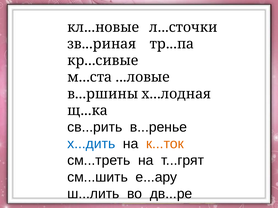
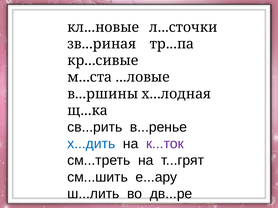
к...ток colour: orange -> purple
